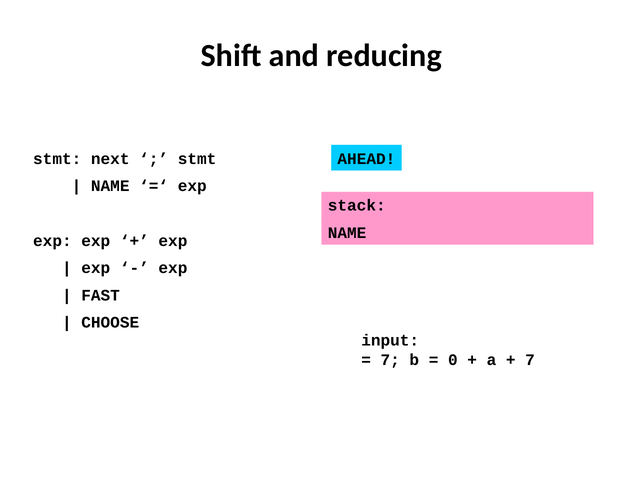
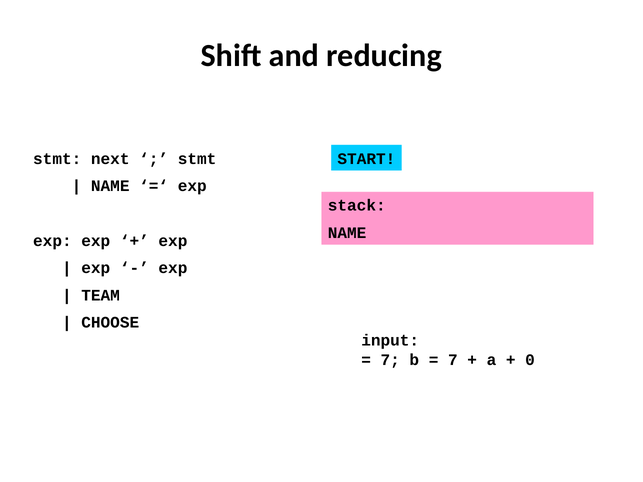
AHEAD: AHEAD -> START
FAST: FAST -> TEAM
0 at (453, 360): 0 -> 7
7 at (530, 360): 7 -> 0
